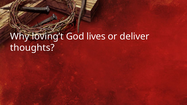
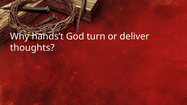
loving’t: loving’t -> hands’t
lives: lives -> turn
